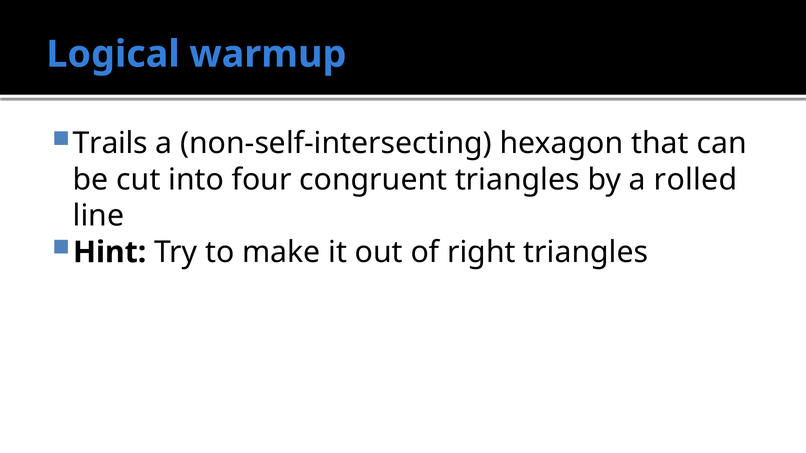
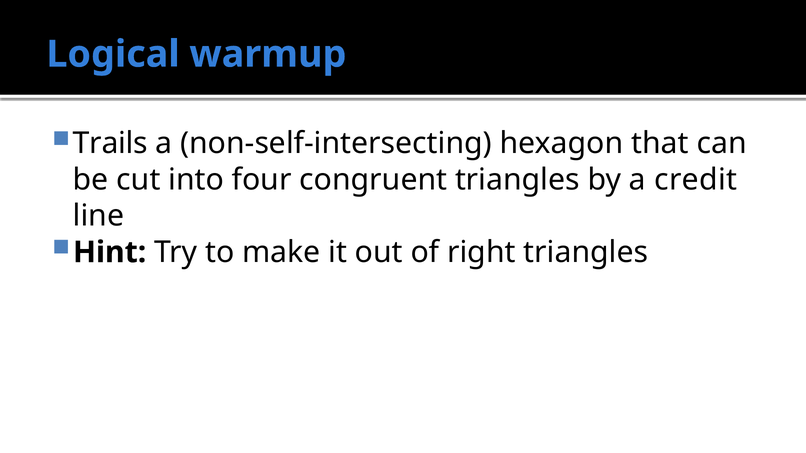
rolled: rolled -> credit
